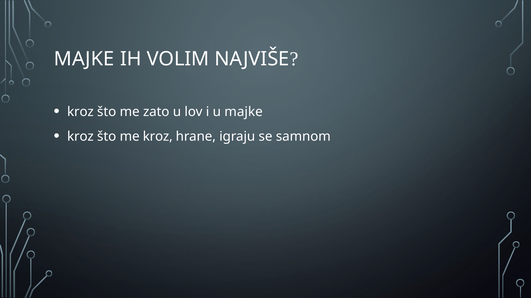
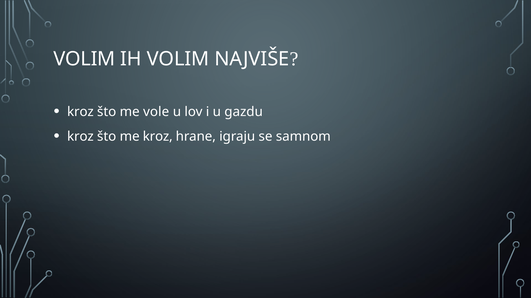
MAJKE at (84, 59): MAJKE -> VOLIM
zato: zato -> vole
u majke: majke -> gazdu
